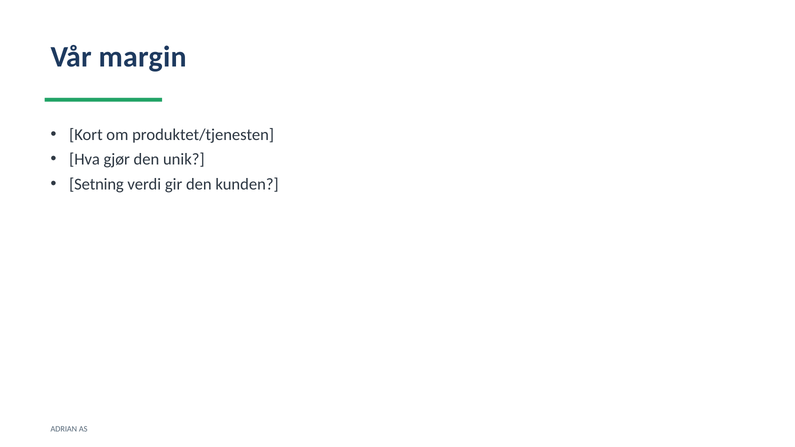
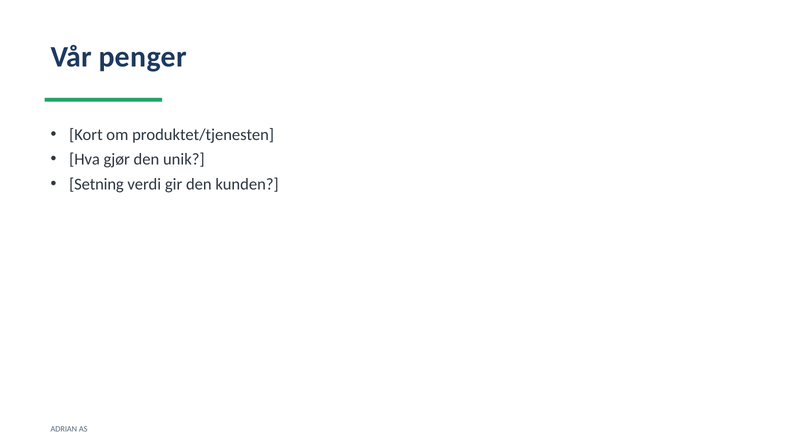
margin: margin -> penger
